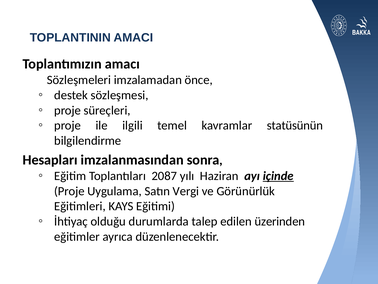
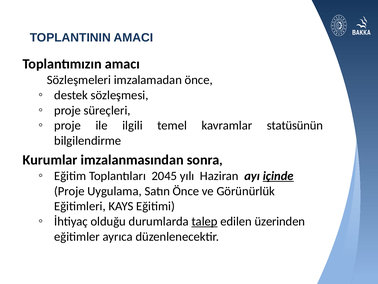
Hesapları: Hesapları -> Kurumlar
2087: 2087 -> 2045
Satın Vergi: Vergi -> Önce
talep underline: none -> present
